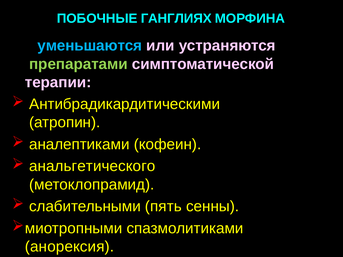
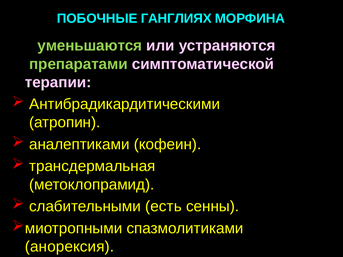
уменьшаются colour: light blue -> light green
анальгетического: анальгетического -> трансдермальная
пять: пять -> есть
